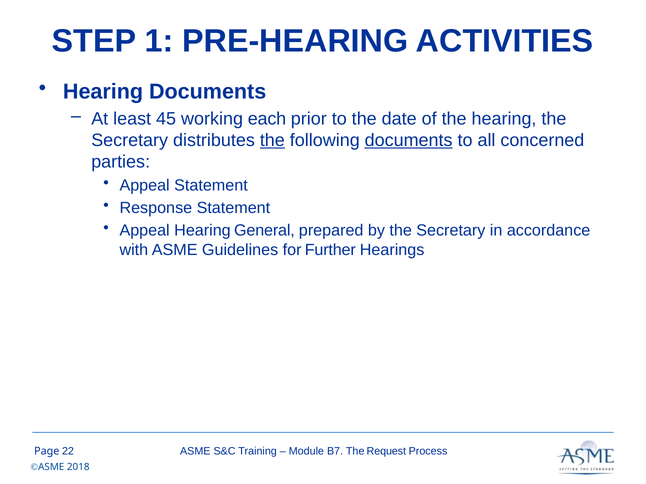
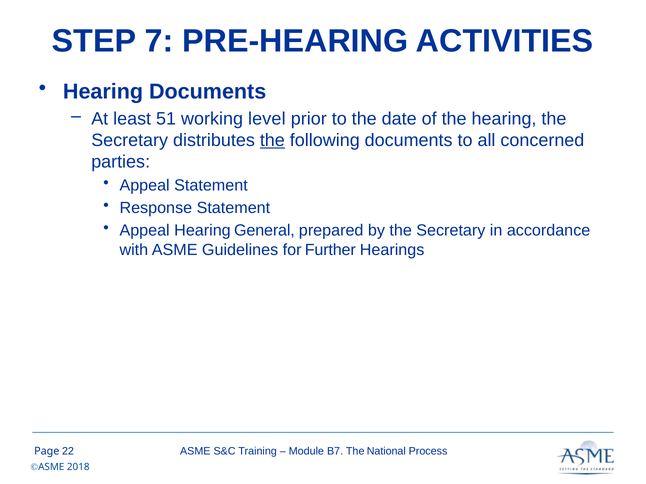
1: 1 -> 7
45: 45 -> 51
each: each -> level
documents at (409, 141) underline: present -> none
Request: Request -> National
